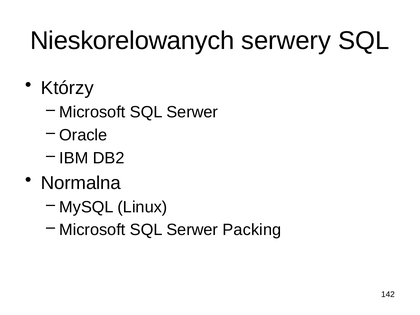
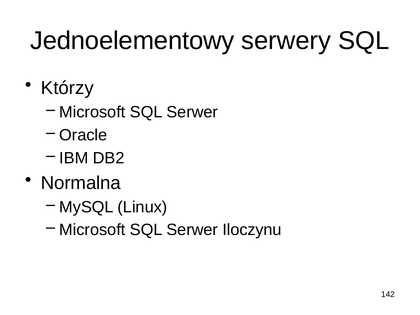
Nieskorelowanych: Nieskorelowanych -> Jednoelementowy
Packing: Packing -> Iloczynu
